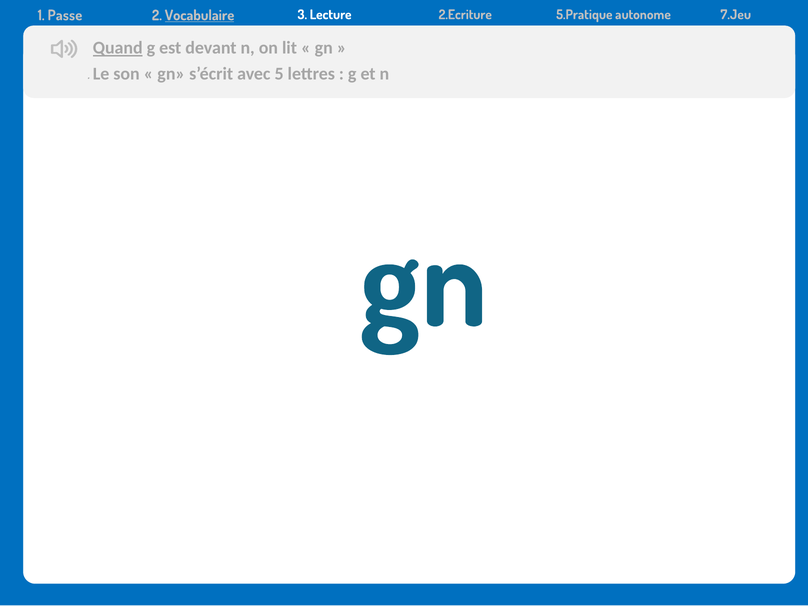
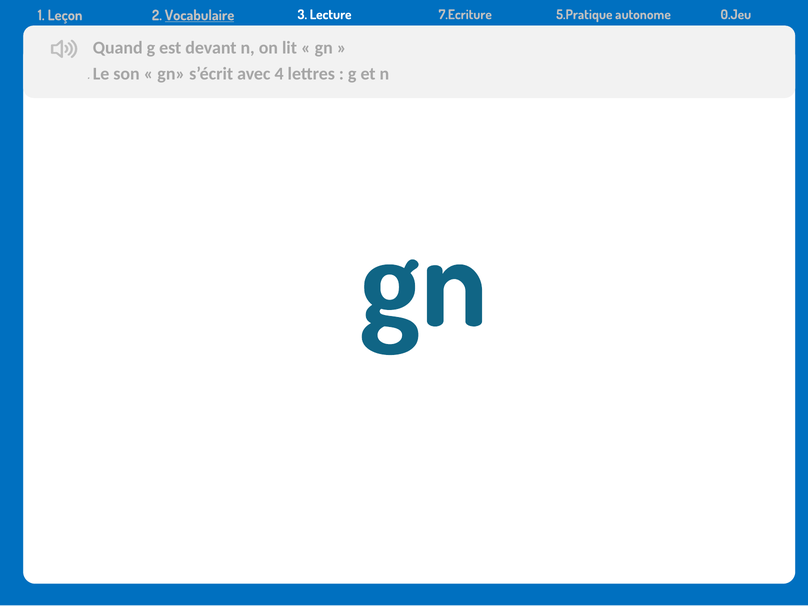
Passe: Passe -> Leçon
2.Ecriture: 2.Ecriture -> 7.Ecriture
7.Jeu: 7.Jeu -> 0.Jeu
Quand underline: present -> none
5: 5 -> 4
